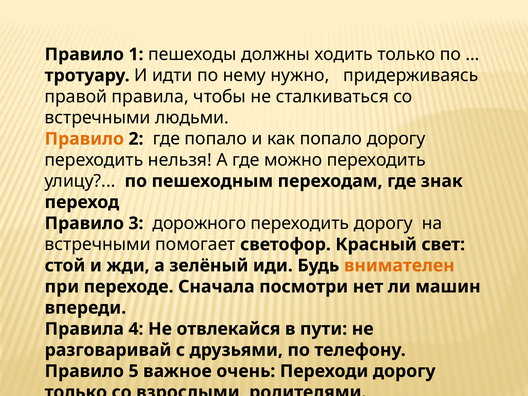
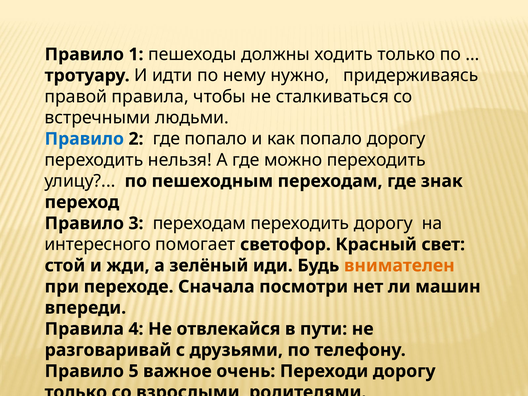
Правило at (84, 139) colour: orange -> blue
3 дорожного: дорожного -> переходам
встречными at (98, 244): встречными -> интересного
